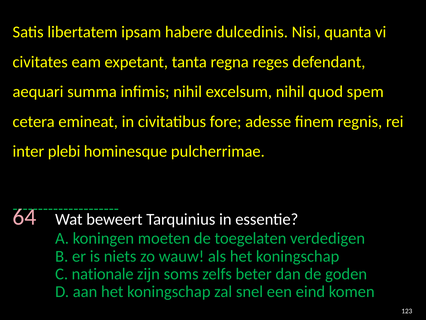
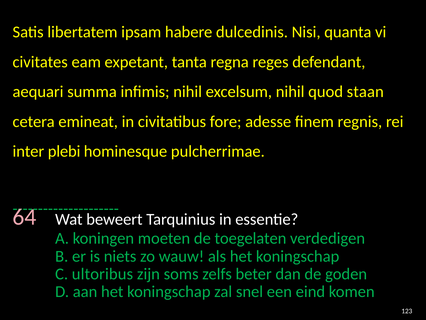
spem: spem -> staan
nationale: nationale -> ultoribus
